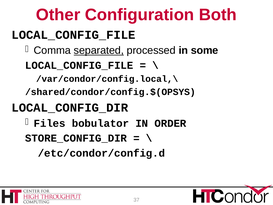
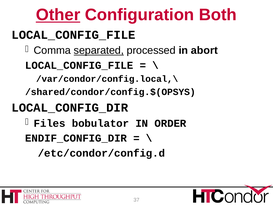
Other underline: none -> present
some: some -> abort
STORE_CONFIG_DIR: STORE_CONFIG_DIR -> ENDIF_CONFIG_DIR
